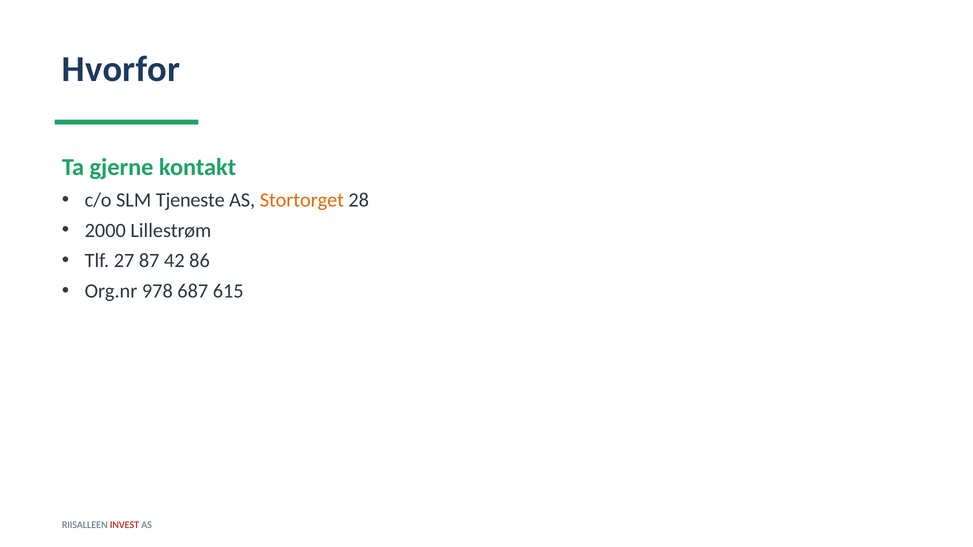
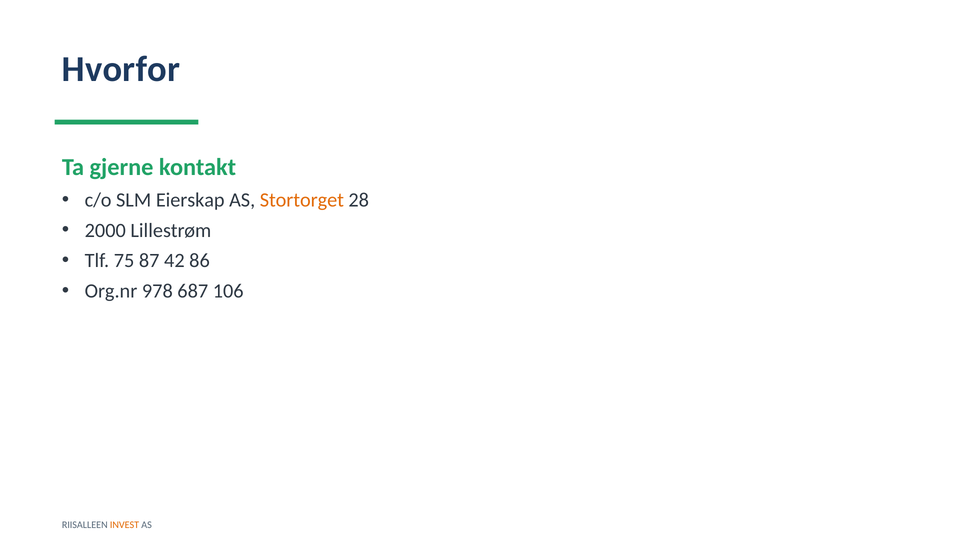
Tjeneste: Tjeneste -> Eierskap
27: 27 -> 75
615: 615 -> 106
INVEST colour: red -> orange
